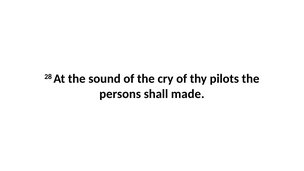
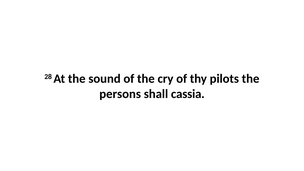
made: made -> cassia
